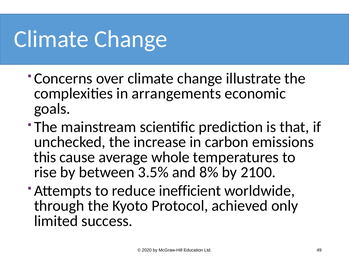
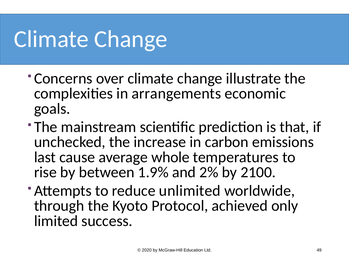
this: this -> last
3.5%: 3.5% -> 1.9%
8%: 8% -> 2%
inefficient: inefficient -> unlimited
